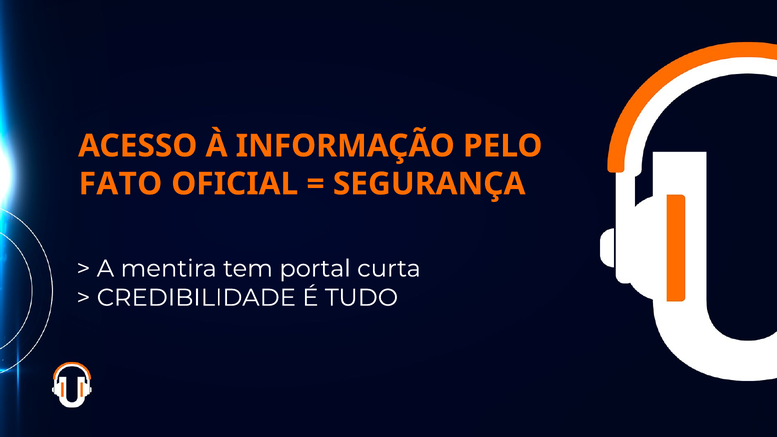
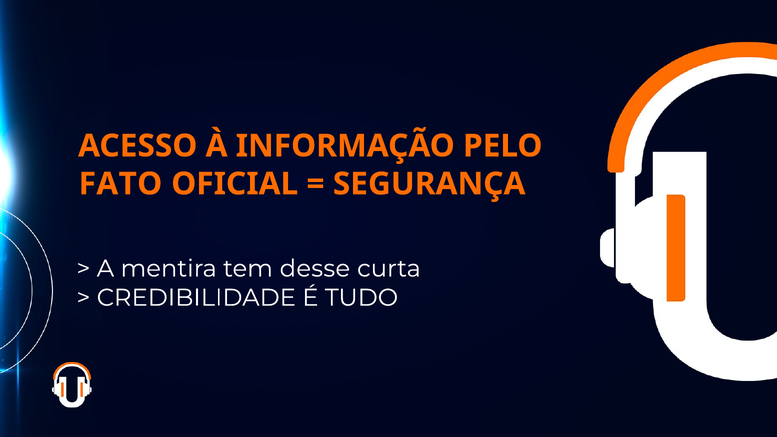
portal: portal -> desse
